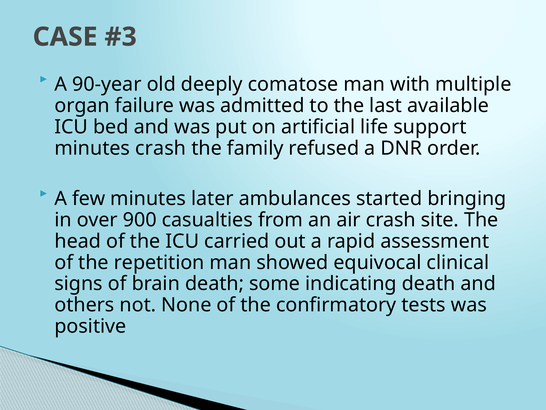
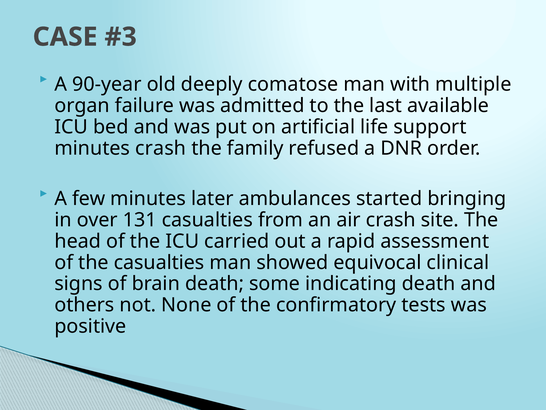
900: 900 -> 131
the repetition: repetition -> casualties
